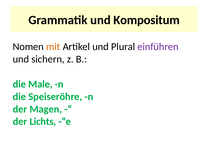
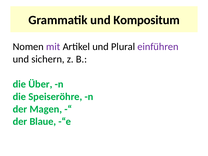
mit colour: orange -> purple
Male: Male -> Über
Lichts: Lichts -> Blaue
